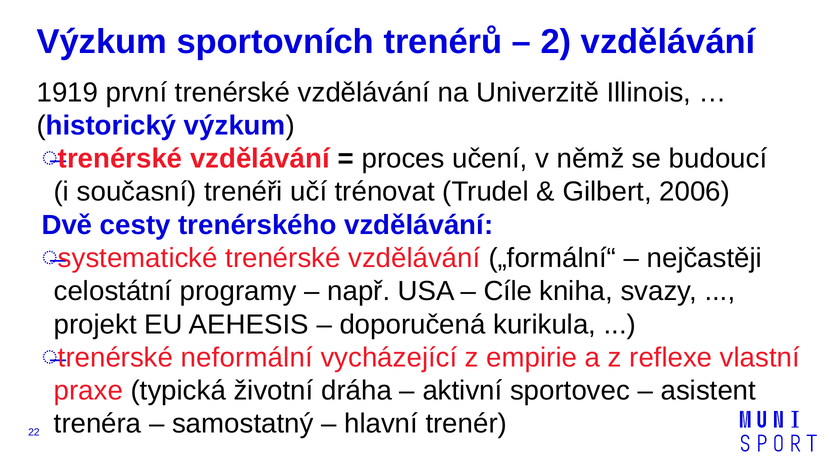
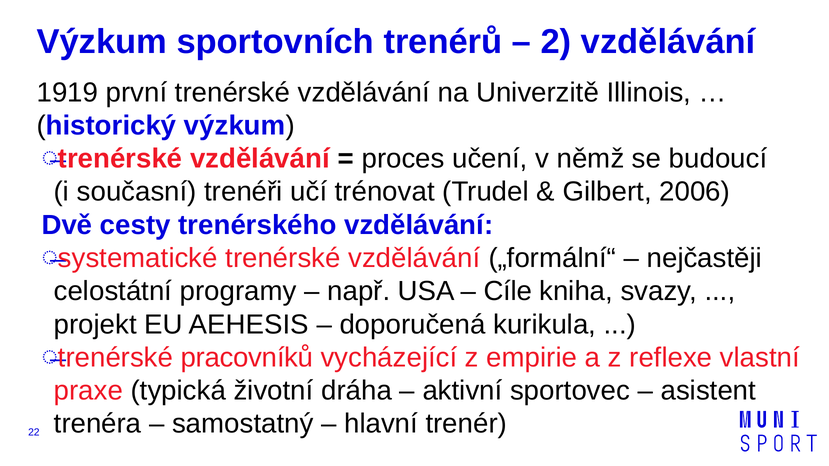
neformální: neformální -> pracovníků
